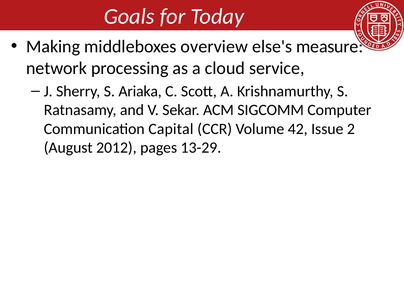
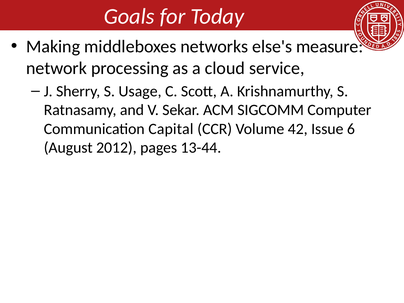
overview: overview -> networks
Ariaka: Ariaka -> Usage
2: 2 -> 6
13-29: 13-29 -> 13-44
